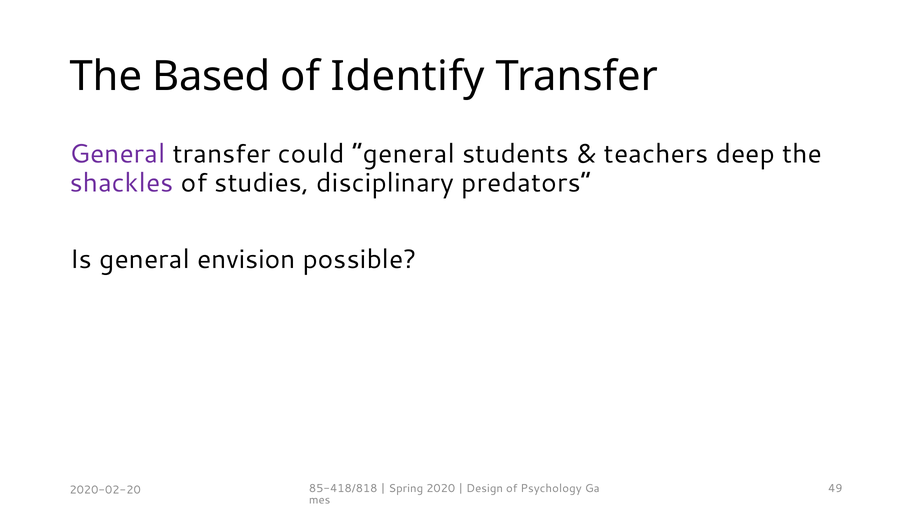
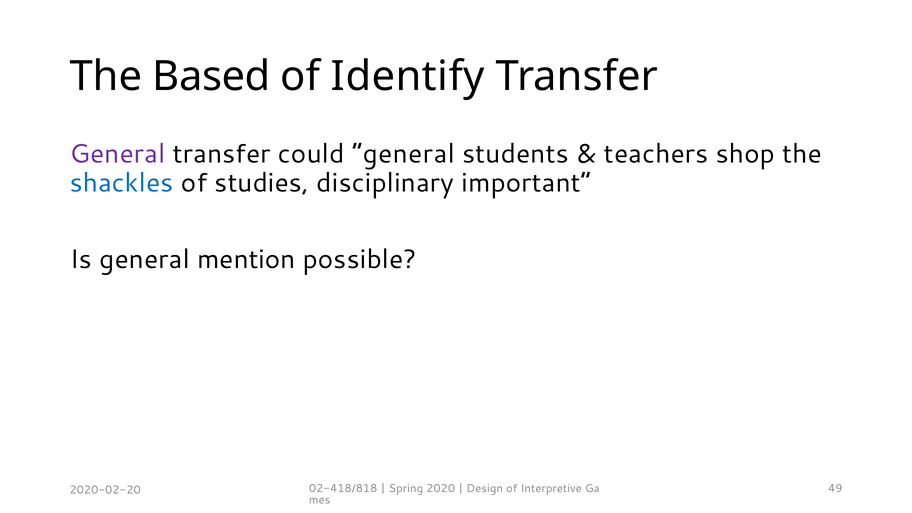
deep: deep -> shop
shackles colour: purple -> blue
predators: predators -> important
envision: envision -> mention
85-418/818: 85-418/818 -> 02-418/818
Psychology: Psychology -> Interpretive
